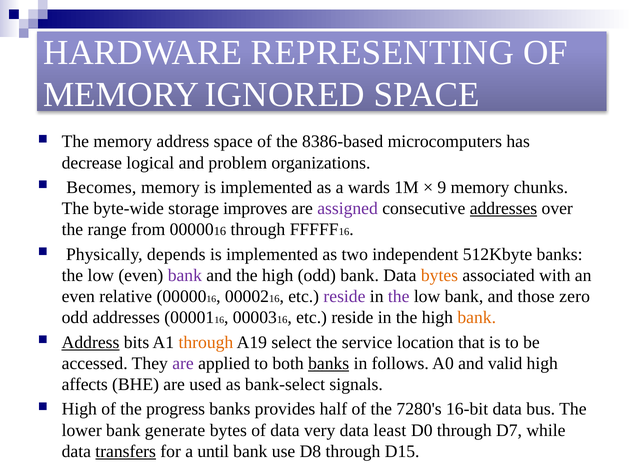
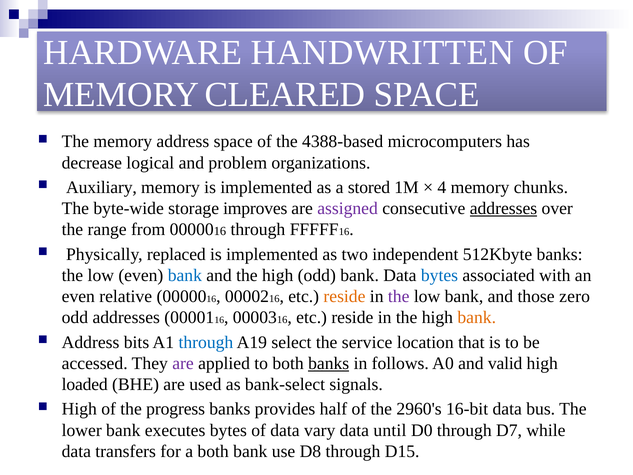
REPRESENTING: REPRESENTING -> HANDWRITTEN
IGNORED: IGNORED -> CLEARED
8386-based: 8386-based -> 4388-based
Becomes: Becomes -> Auxiliary
wards: wards -> stored
9: 9 -> 4
depends: depends -> replaced
bank at (185, 275) colour: purple -> blue
bytes at (439, 275) colour: orange -> blue
reside at (344, 296) colour: purple -> orange
Address at (91, 342) underline: present -> none
through at (206, 342) colour: orange -> blue
affects: affects -> loaded
7280's: 7280's -> 2960's
generate: generate -> executes
very: very -> vary
least: least -> until
transfers underline: present -> none
a until: until -> both
